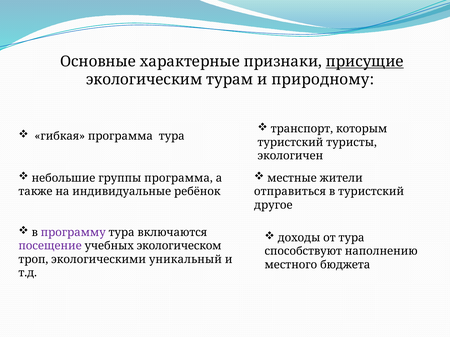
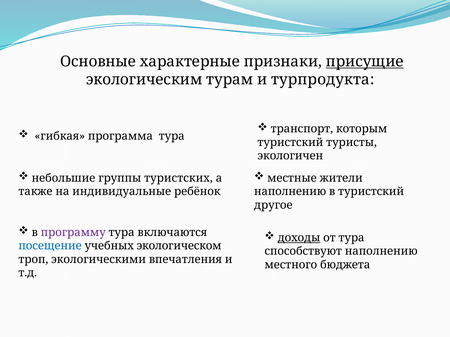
природному: природному -> турпродукта
группы программа: программа -> туристских
отправиться at (290, 192): отправиться -> наполнению
доходы underline: none -> present
посещение colour: purple -> blue
уникальный: уникальный -> впечатления
